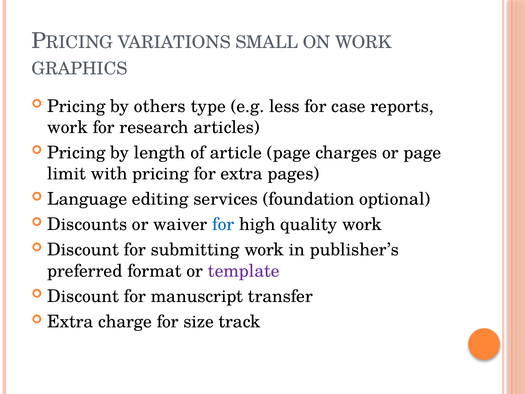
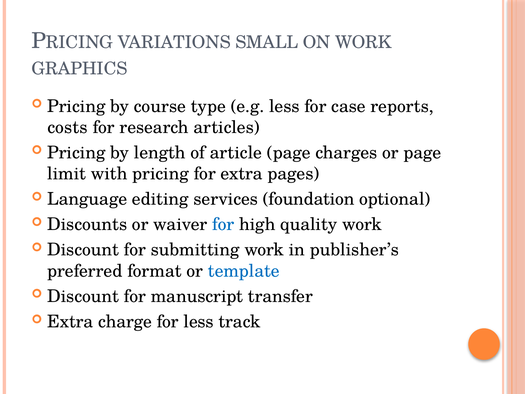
others: others -> course
work at (68, 127): work -> costs
template colour: purple -> blue
for size: size -> less
